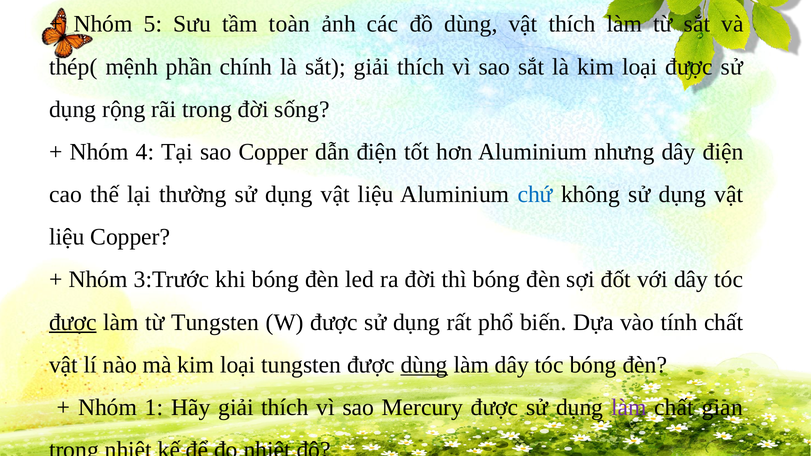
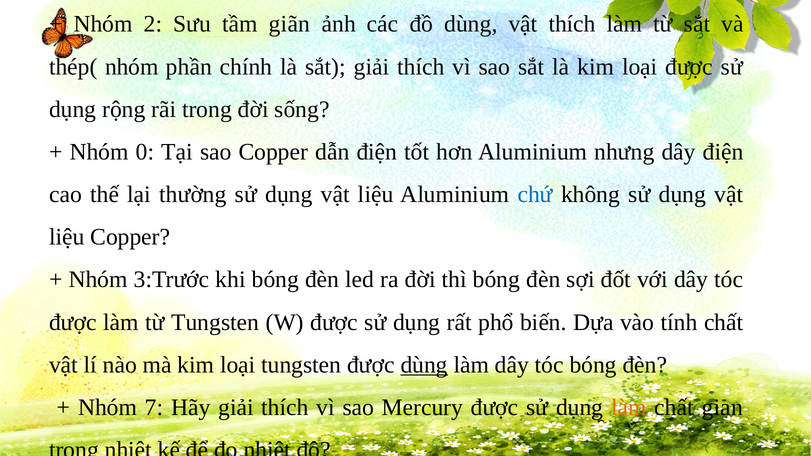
5: 5 -> 2
toàn: toàn -> giãn
thép( mệnh: mệnh -> nhóm
4: 4 -> 0
được at (73, 322) underline: present -> none
1: 1 -> 7
làm at (629, 408) colour: purple -> orange
